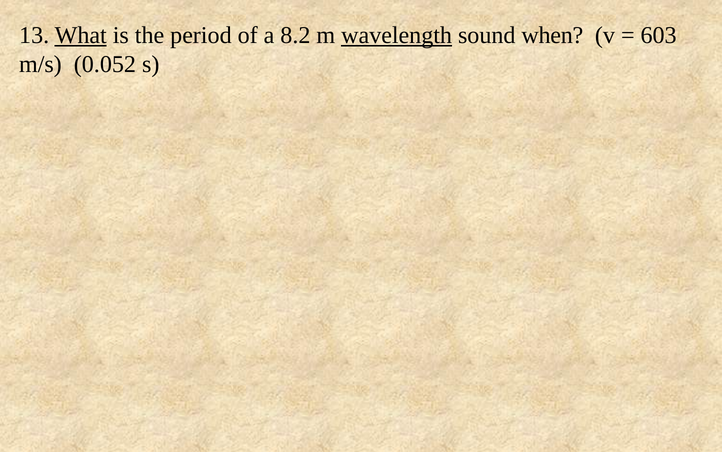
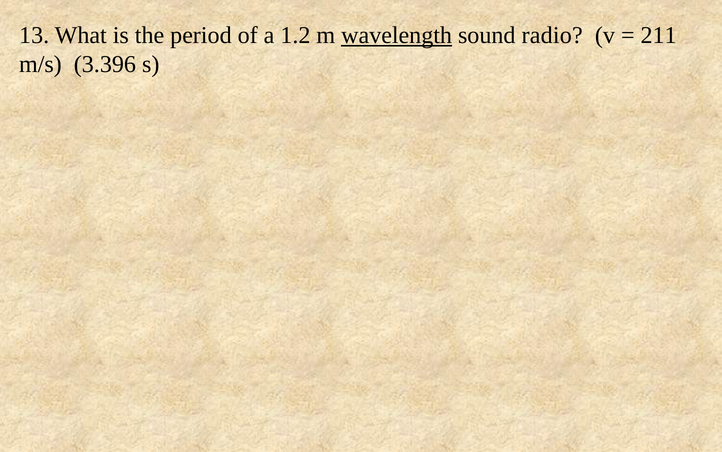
What underline: present -> none
8.2: 8.2 -> 1.2
when: when -> radio
603: 603 -> 211
0.052: 0.052 -> 3.396
